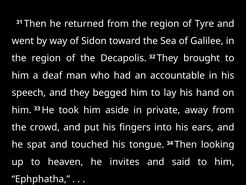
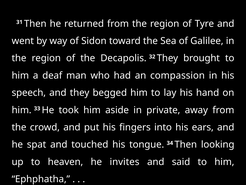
accountable: accountable -> compassion
